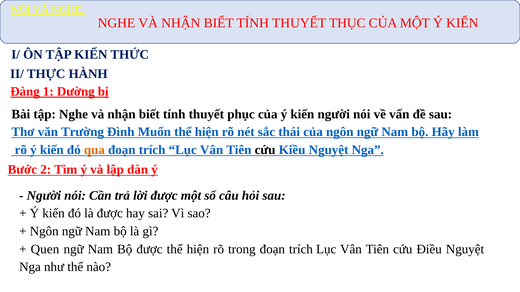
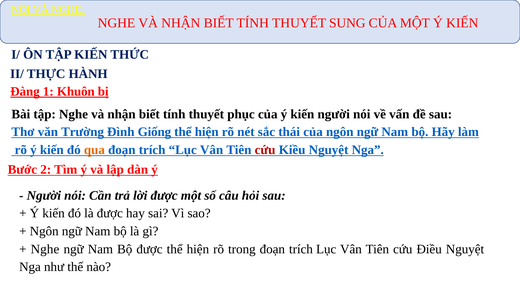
THỤC: THỤC -> SUNG
Dường: Dường -> Khuôn
Muốn: Muốn -> Giống
cứu at (265, 150) colour: black -> red
Quen at (45, 250): Quen -> Nghe
